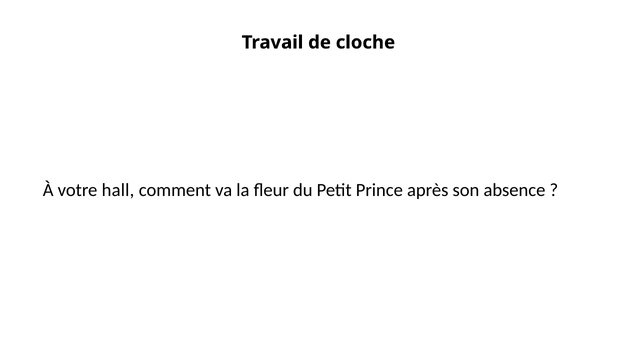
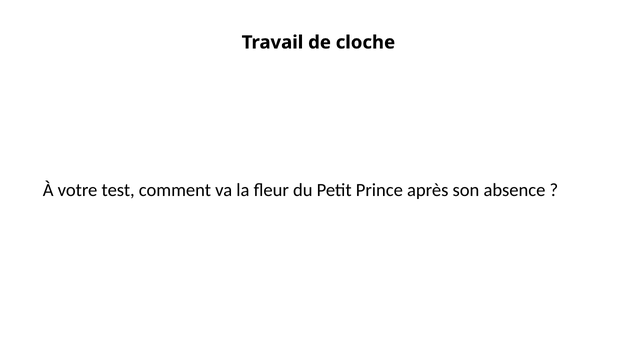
hall: hall -> test
